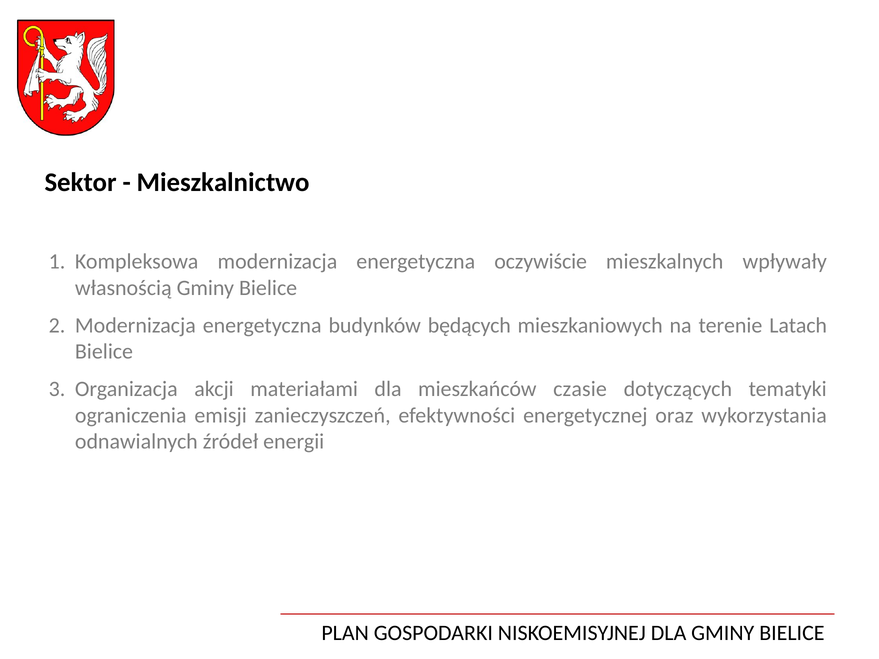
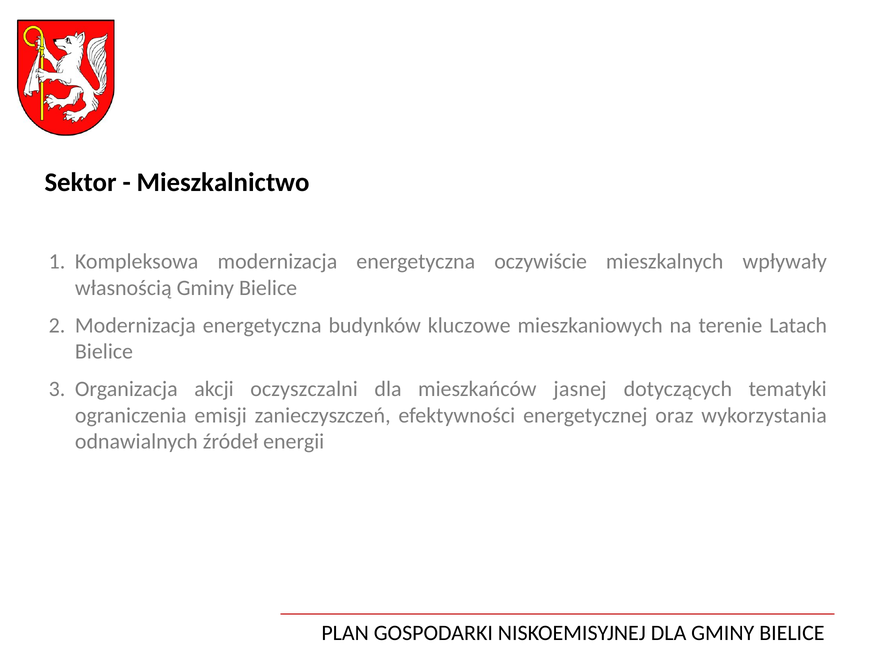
będących: będących -> kluczowe
materiałami: materiałami -> oczyszczalni
czasie: czasie -> jasnej
